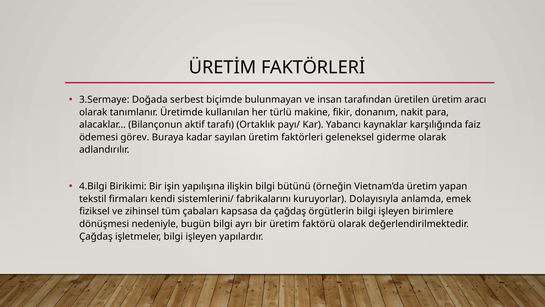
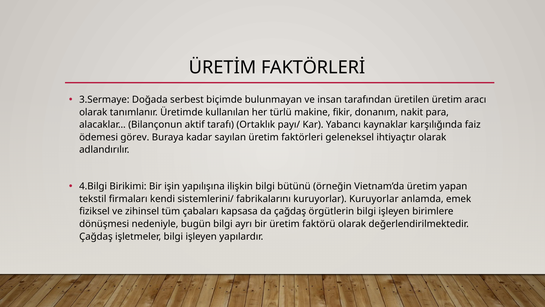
giderme: giderme -> ihtiyaçtır
kuruyorlar Dolayısıyla: Dolayısıyla -> Kuruyorlar
